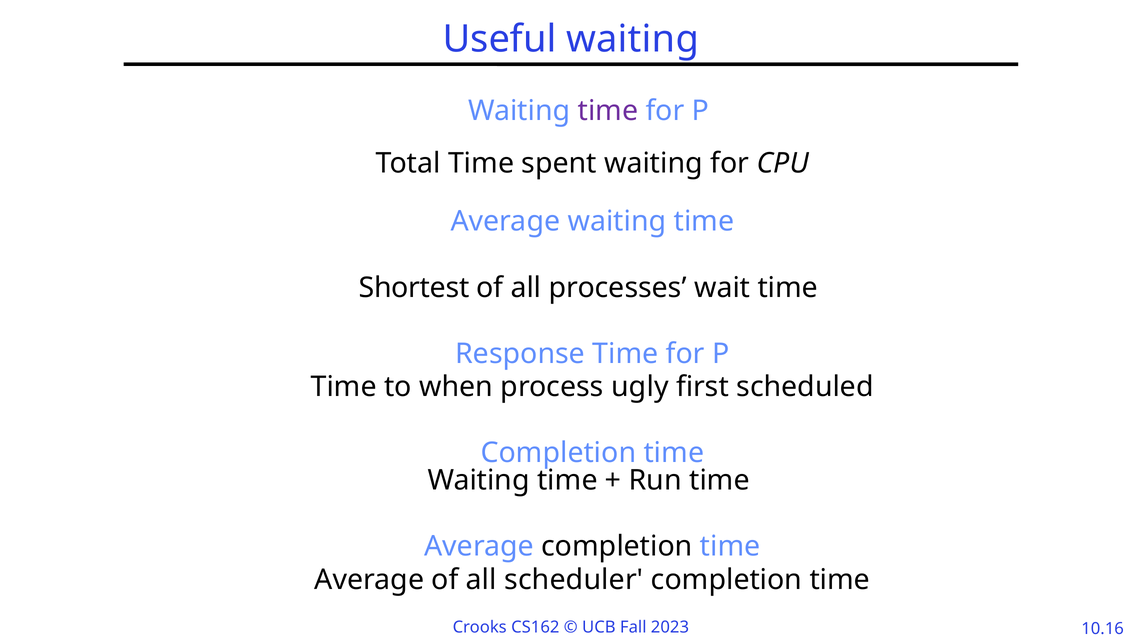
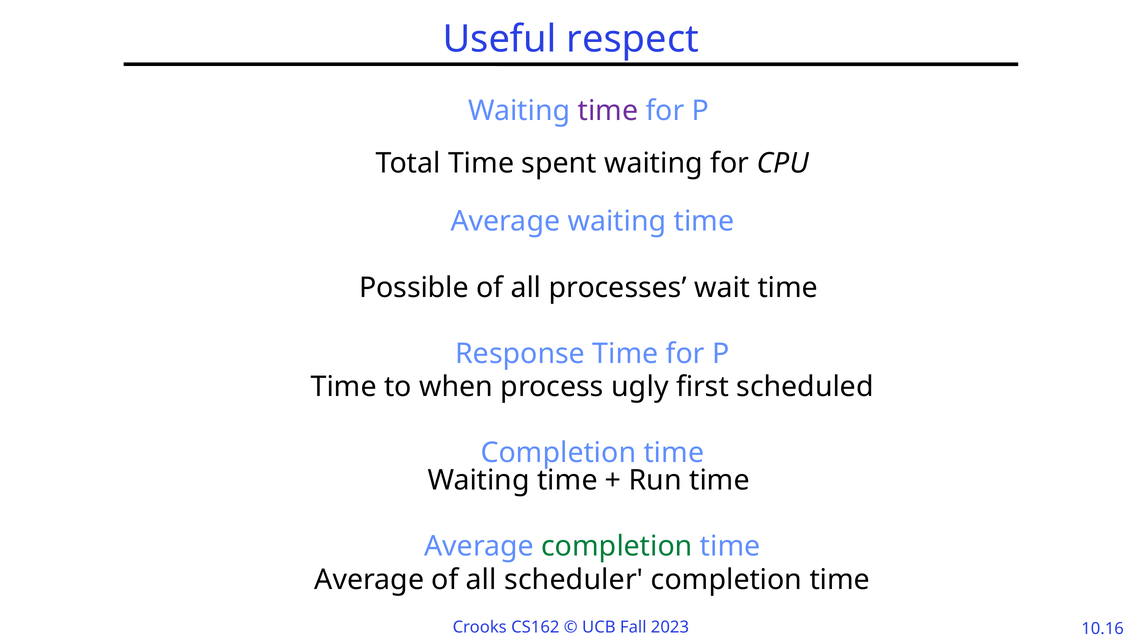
Useful waiting: waiting -> respect
Shortest: Shortest -> Possible
completion at (617, 547) colour: black -> green
